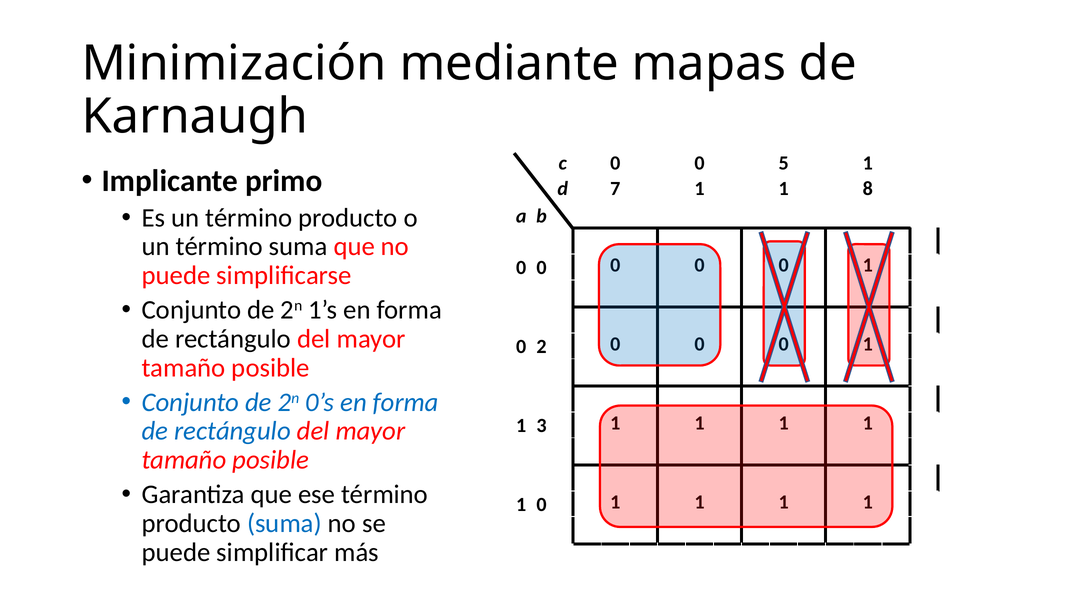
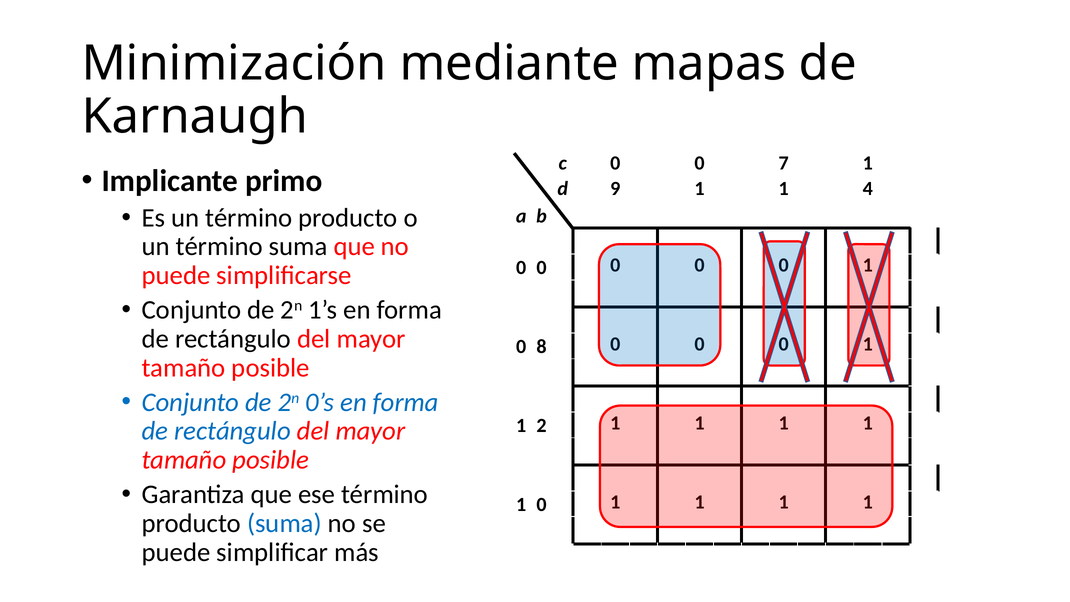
5: 5 -> 7
7: 7 -> 9
8: 8 -> 4
2: 2 -> 8
3: 3 -> 2
